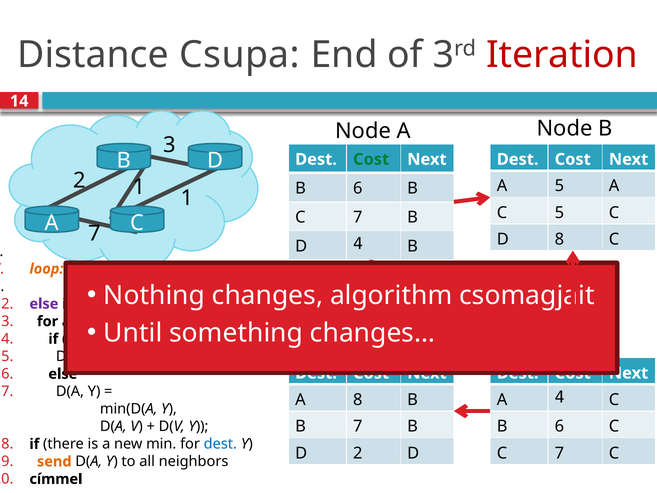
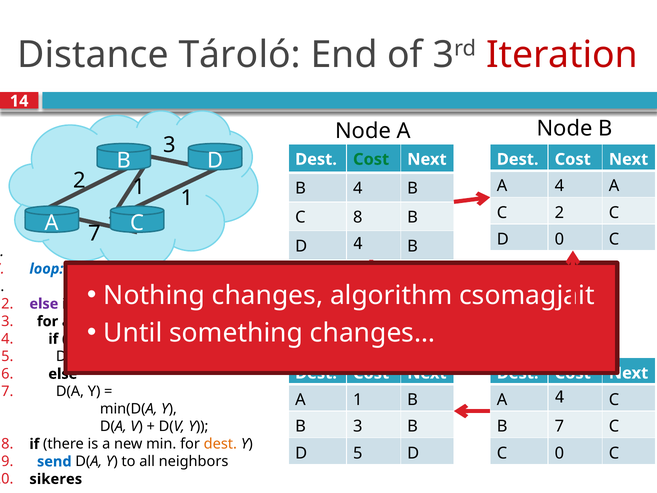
Csupa: Csupa -> Tároló
5 at (559, 186): 5 -> 4
6 at (358, 188): 6 -> 4
C 5: 5 -> 2
7 at (358, 217): 7 -> 8
D 8: 8 -> 0
loop colour: orange -> blue
A 8: 8 -> 1
B 7: 7 -> 3
6 at (559, 426): 6 -> 7
dest at (220, 444) colour: blue -> orange
D 2: 2 -> 5
7 at (559, 453): 7 -> 0
send colour: orange -> blue
címmel: címmel -> sikeres
